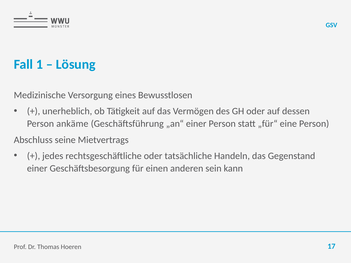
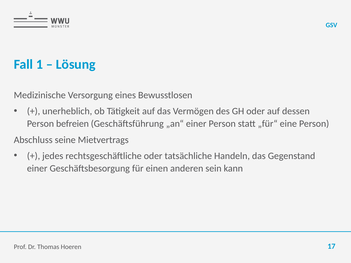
ankäme: ankäme -> befreien
